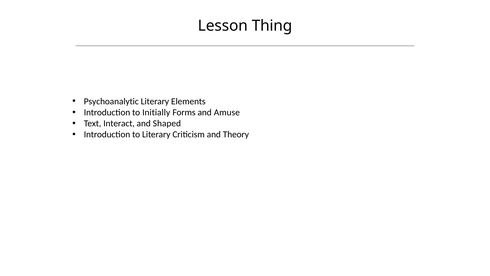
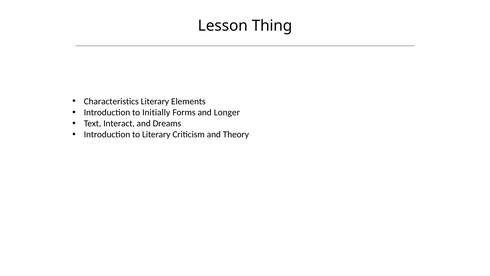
Psychoanalytic: Psychoanalytic -> Characteristics
Amuse: Amuse -> Longer
Shaped: Shaped -> Dreams
